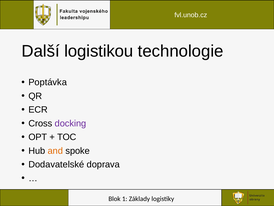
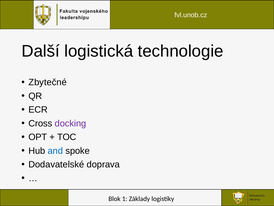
logistikou: logistikou -> logistická
Poptávka: Poptávka -> Zbytečné
and colour: orange -> blue
